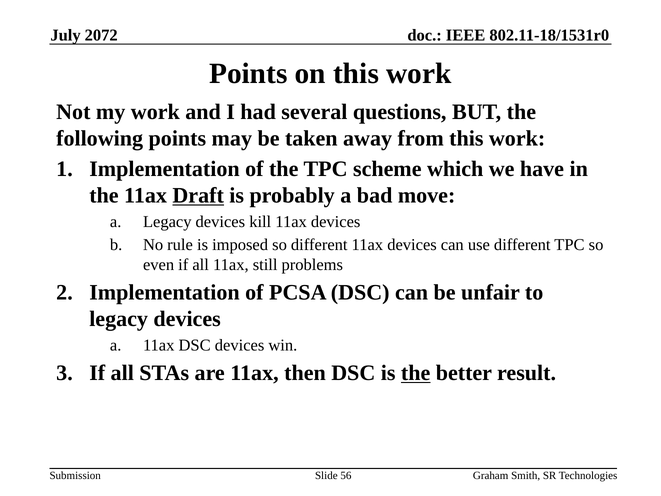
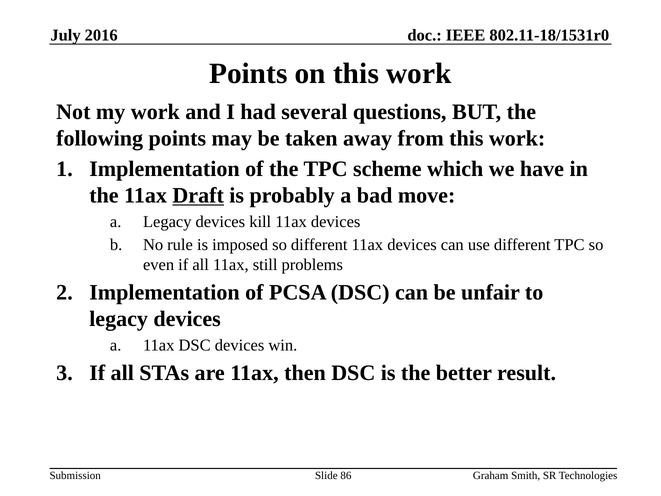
2072: 2072 -> 2016
the at (416, 373) underline: present -> none
56: 56 -> 86
